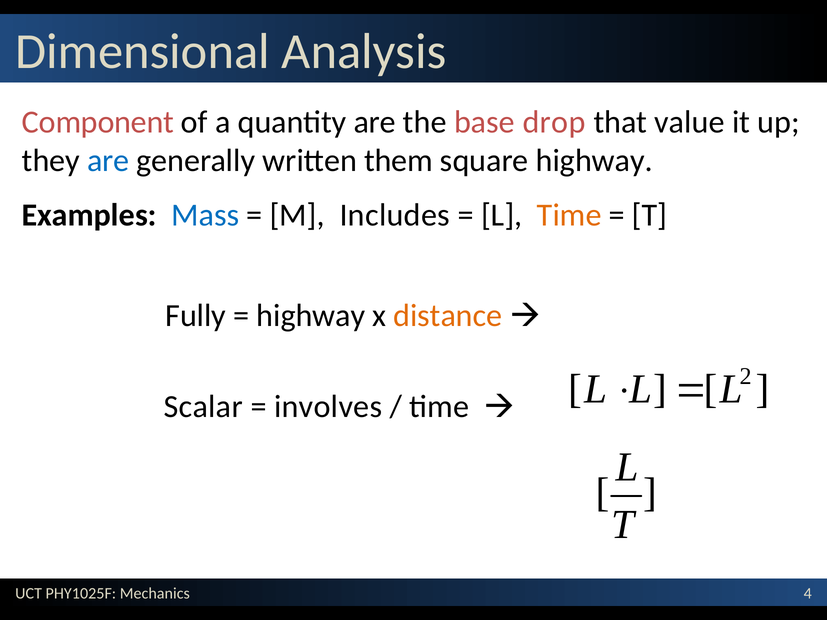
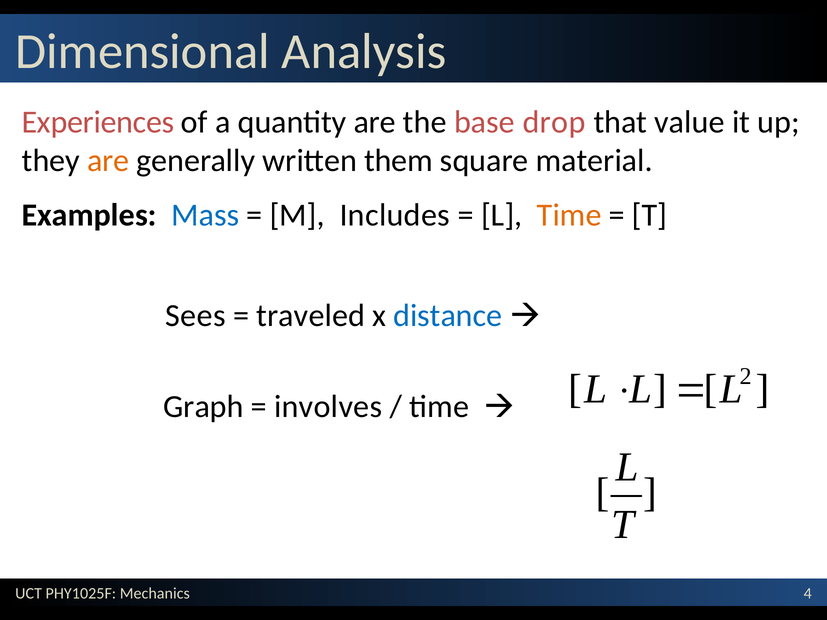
Component: Component -> Experiences
are at (108, 161) colour: blue -> orange
square highway: highway -> material
Fully: Fully -> Sees
highway at (311, 316): highway -> traveled
distance colour: orange -> blue
Scalar: Scalar -> Graph
